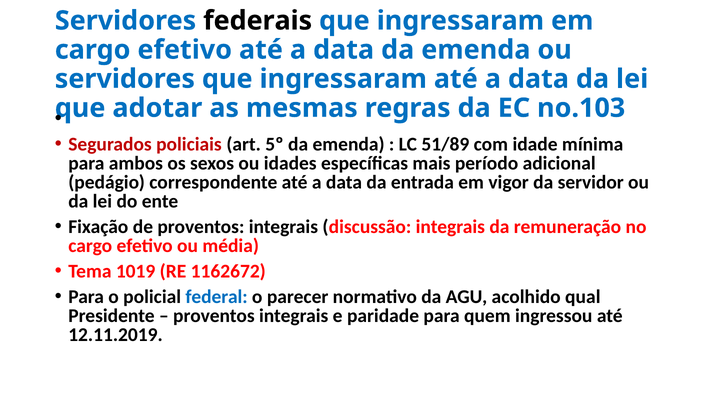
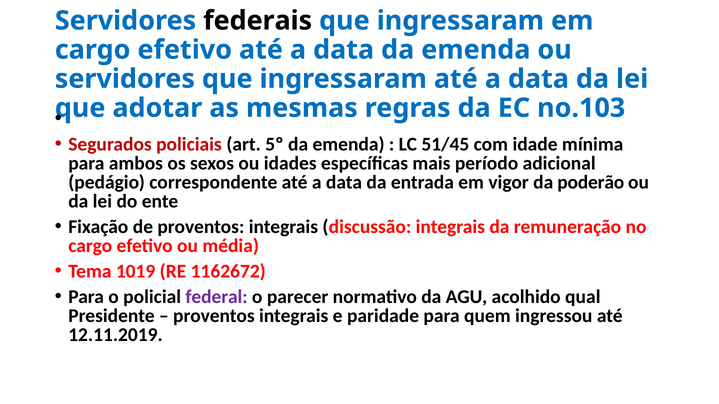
51/89: 51/89 -> 51/45
servidor: servidor -> poderão
federal colour: blue -> purple
